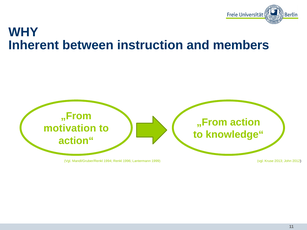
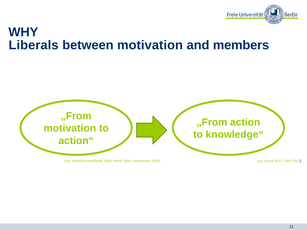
Inherent: Inherent -> Liberals
between instruction: instruction -> motivation
